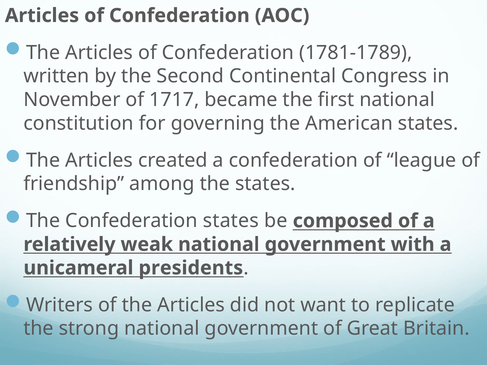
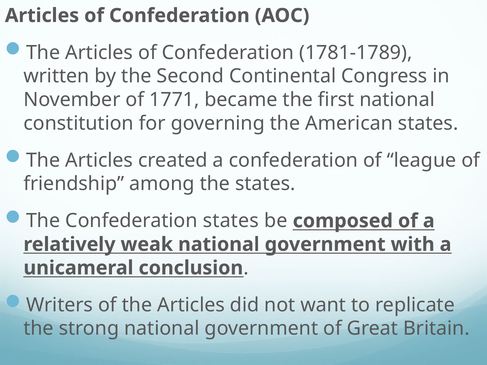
1717: 1717 -> 1771
presidents: presidents -> conclusion
